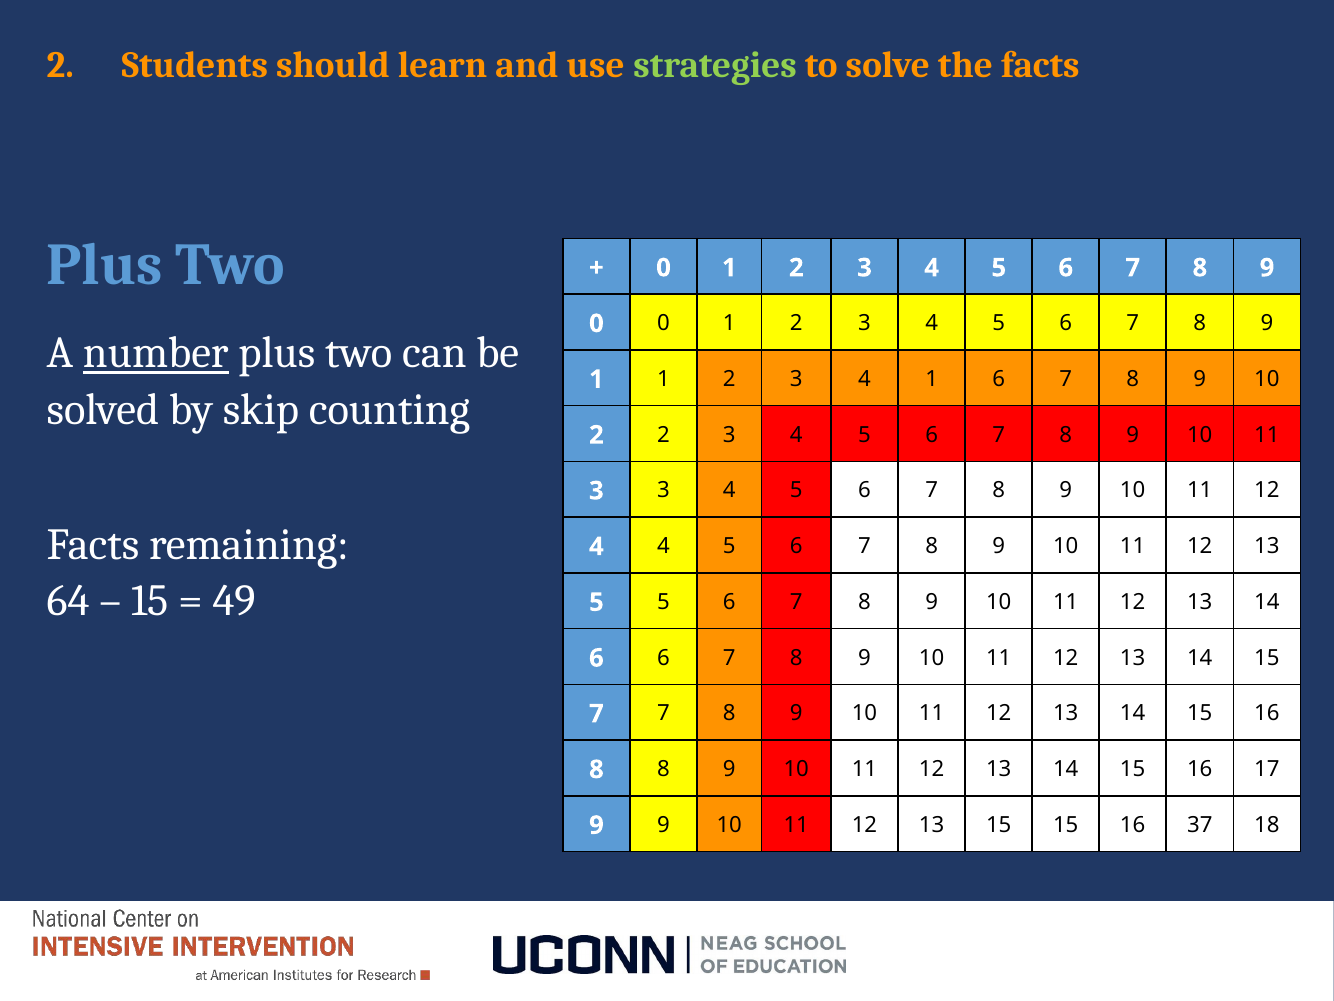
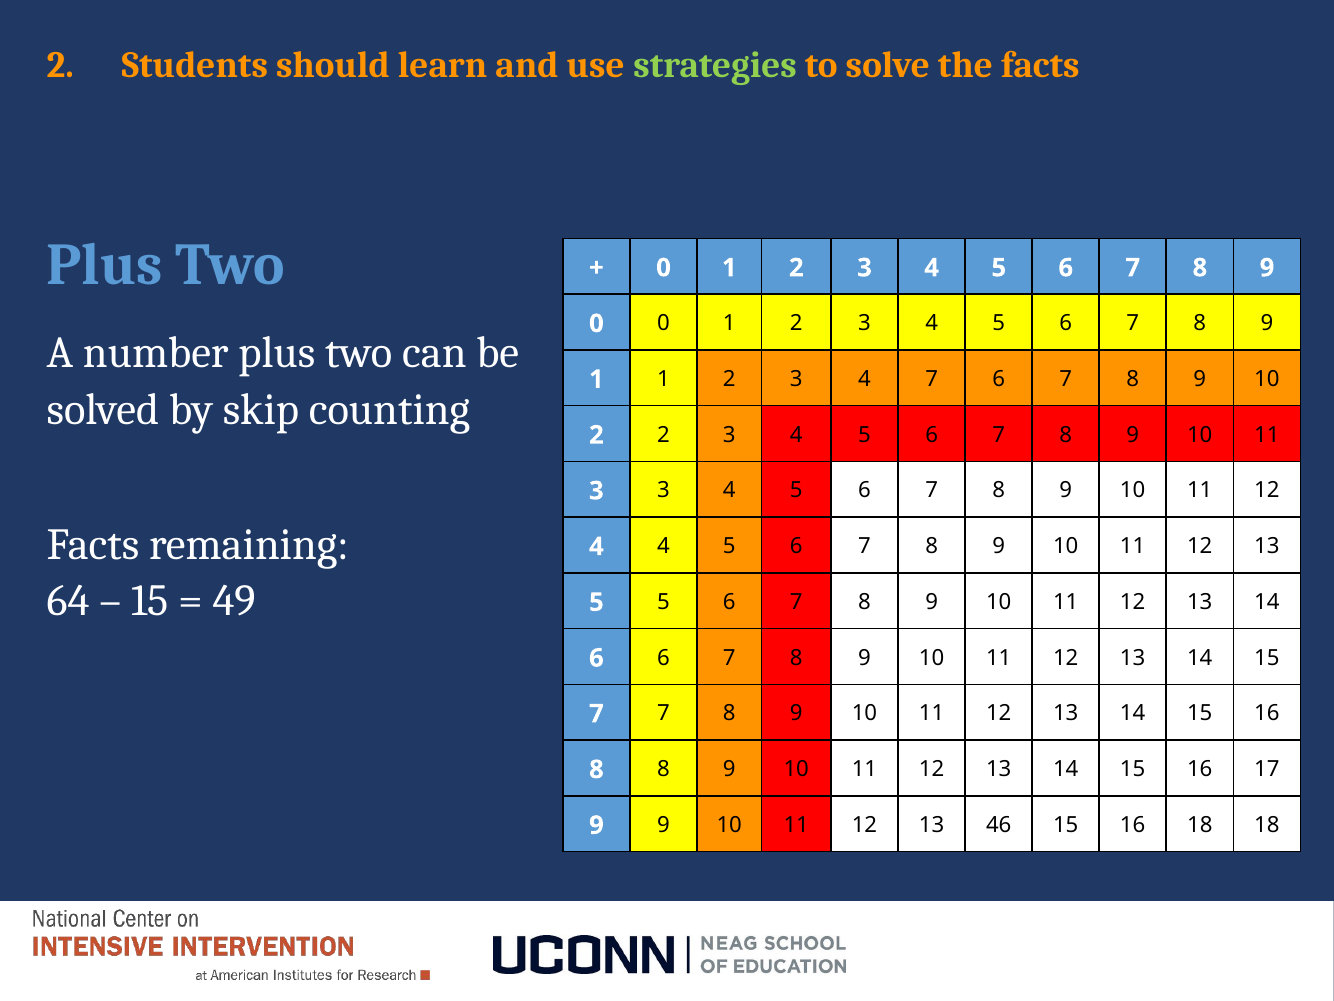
number underline: present -> none
4 1: 1 -> 7
13 15: 15 -> 46
16 37: 37 -> 18
